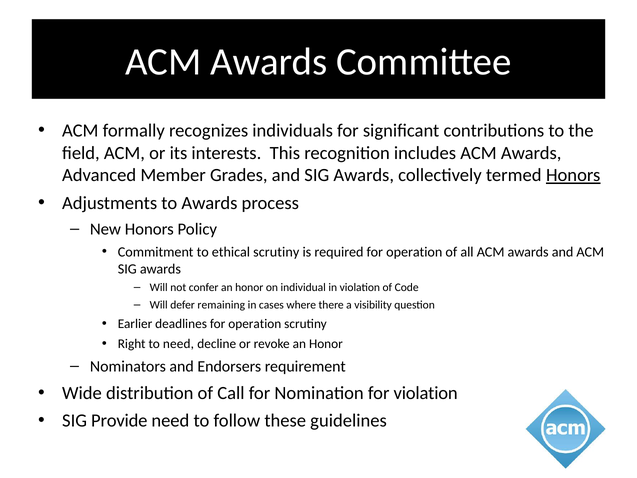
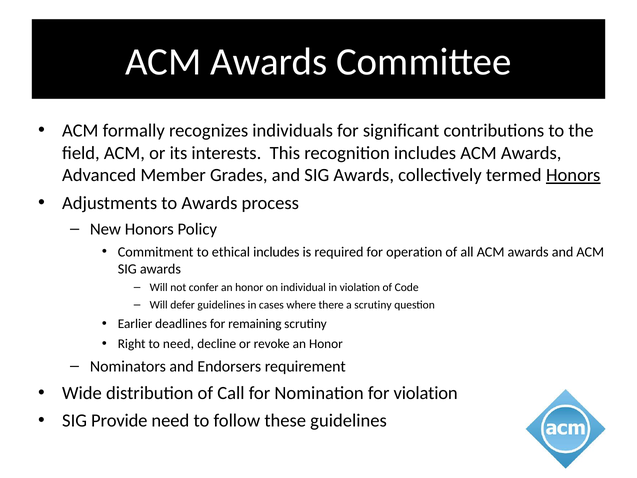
ethical scrutiny: scrutiny -> includes
defer remaining: remaining -> guidelines
a visibility: visibility -> scrutiny
deadlines for operation: operation -> remaining
